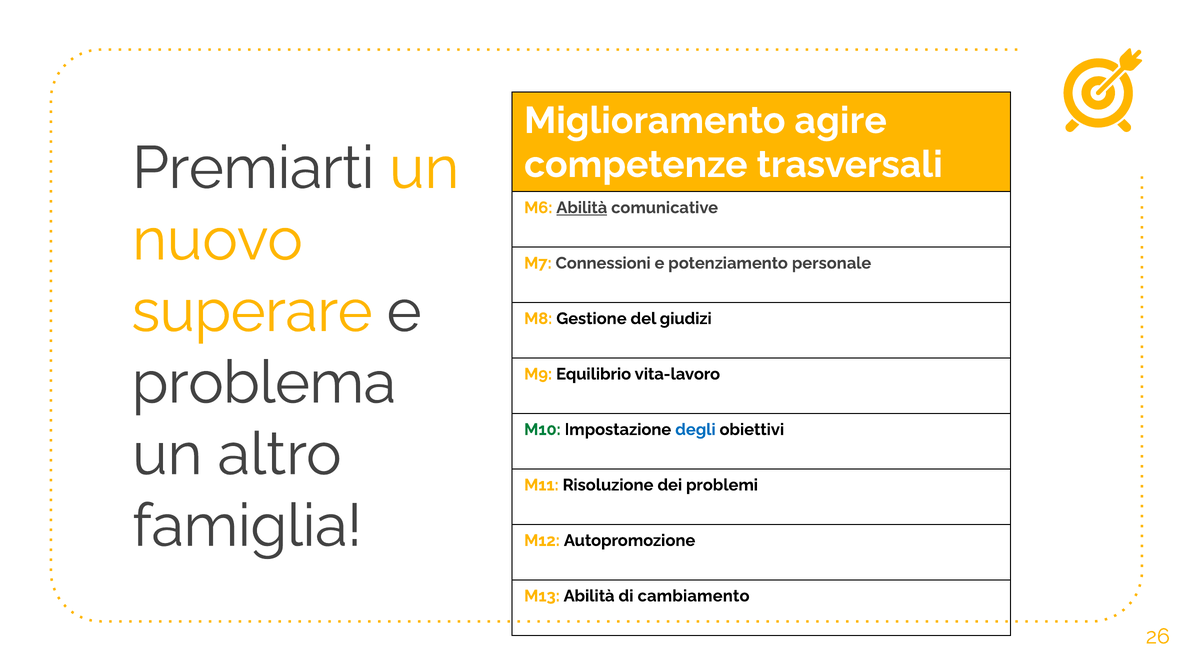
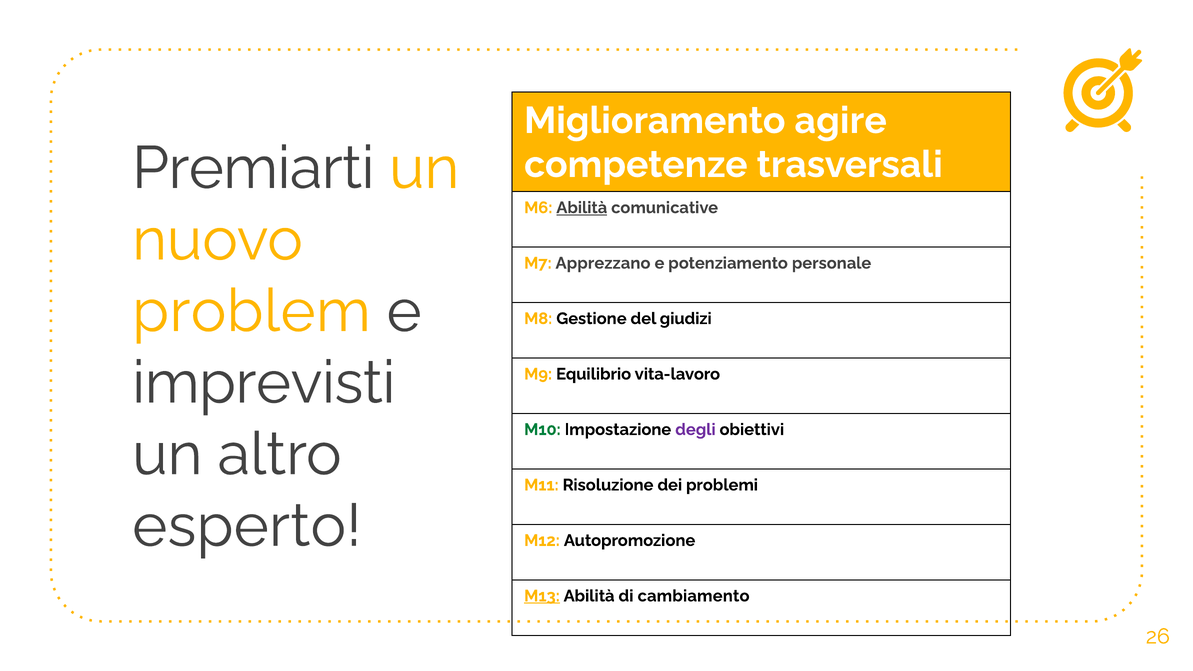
Connessioni: Connessioni -> Apprezzano
superare: superare -> problem
problema: problema -> imprevisti
degli colour: blue -> purple
famiglia: famiglia -> esperto
M13 underline: none -> present
